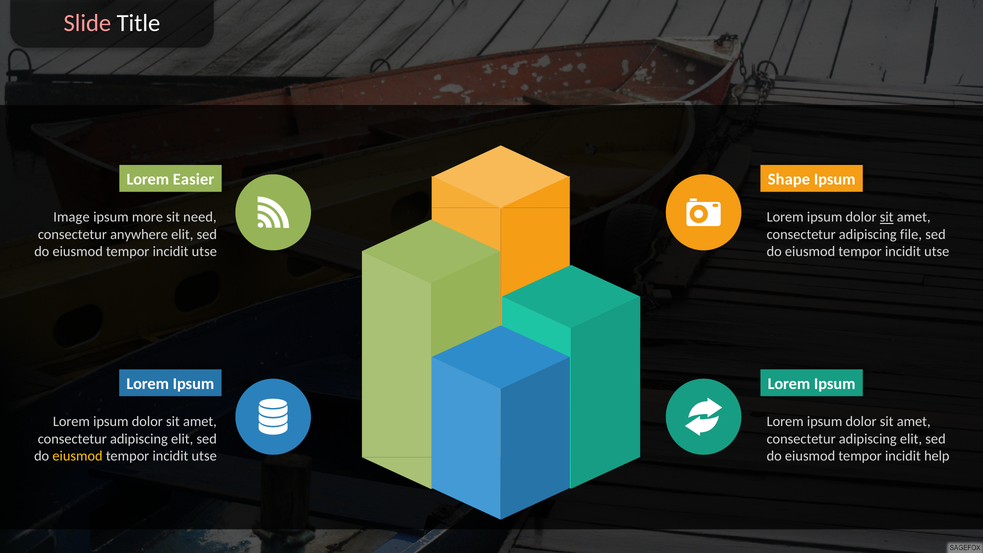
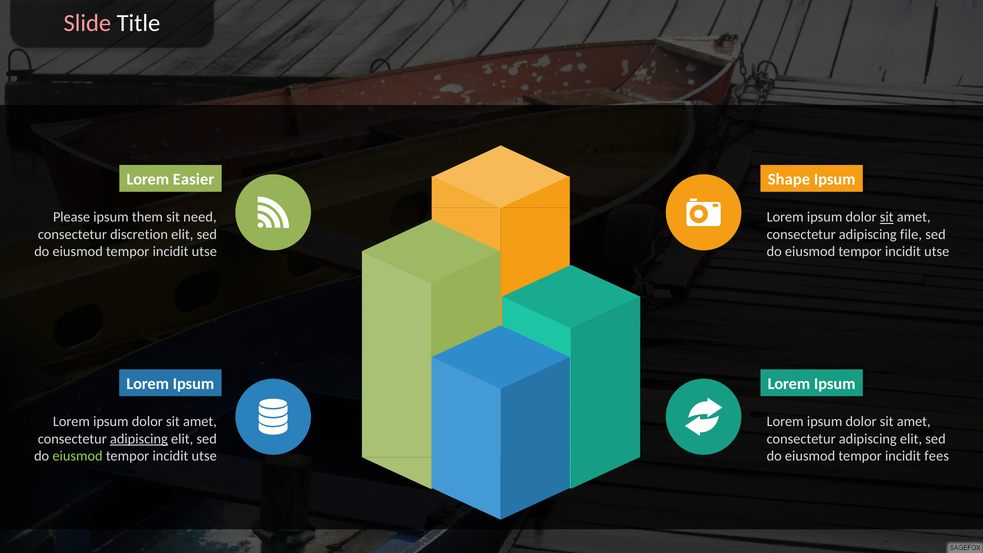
Image: Image -> Please
more: more -> them
anywhere: anywhere -> discretion
adipiscing at (139, 439) underline: none -> present
eiusmod at (78, 456) colour: yellow -> light green
help: help -> fees
